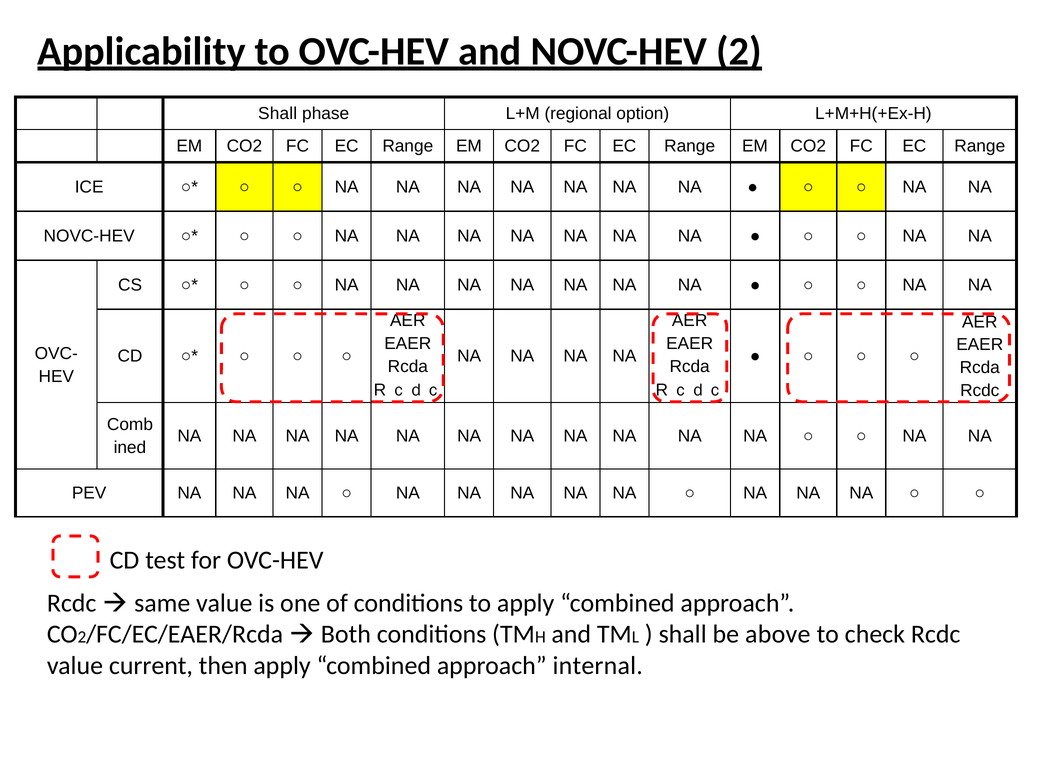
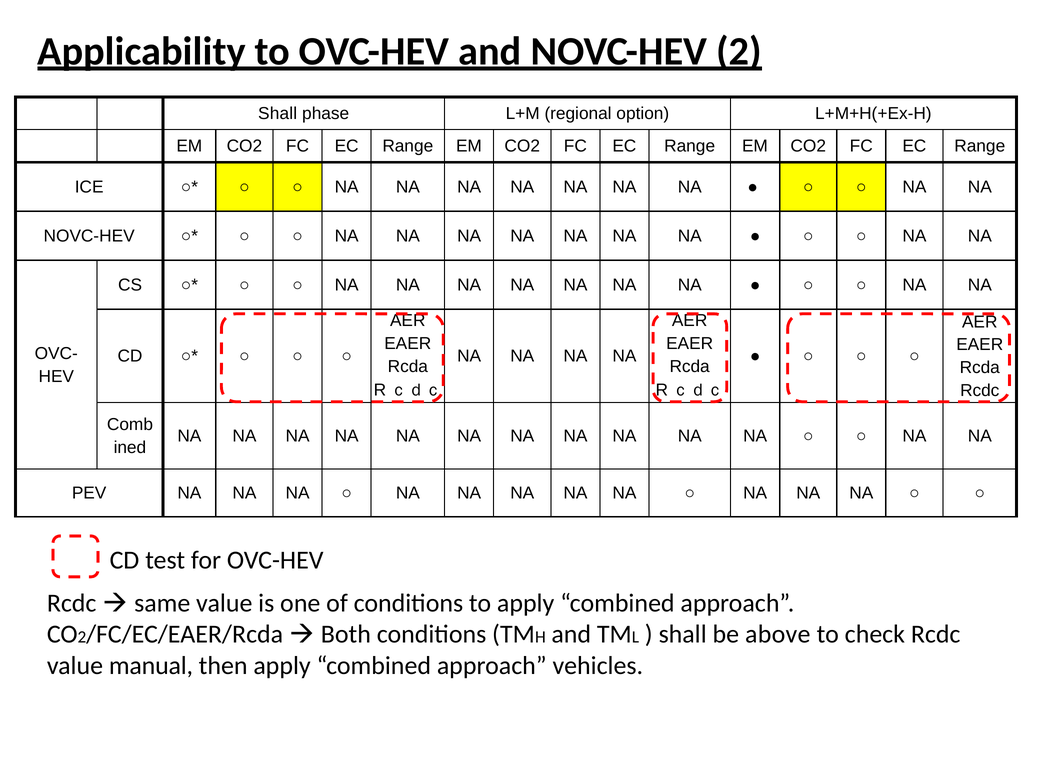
current: current -> manual
internal: internal -> vehicles
